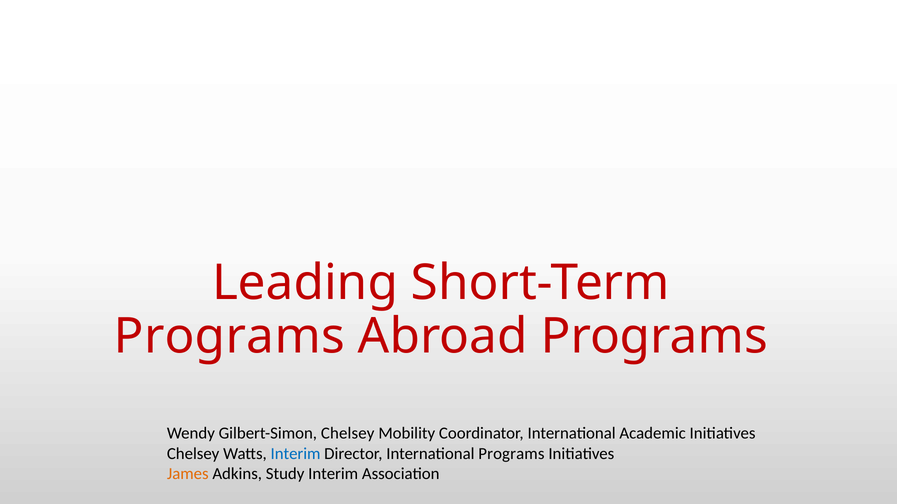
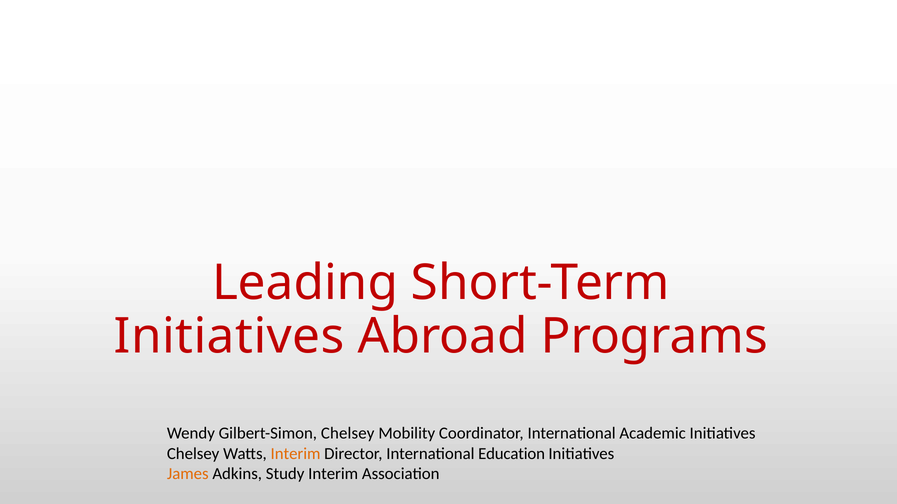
Programs at (229, 337): Programs -> Initiatives
Interim at (296, 454) colour: blue -> orange
International Programs: Programs -> Education
